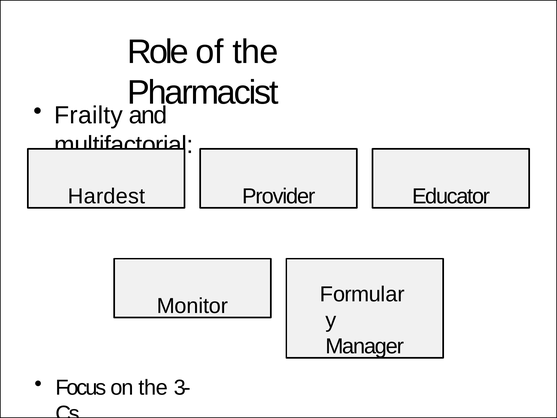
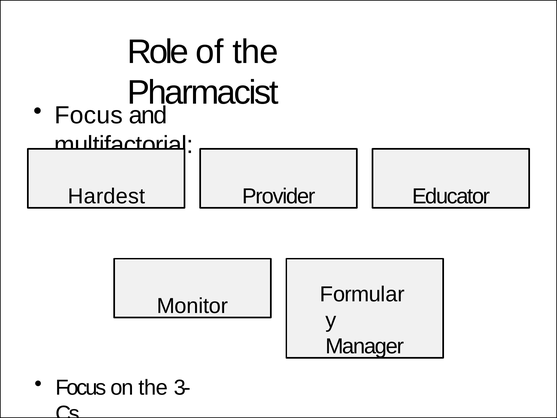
Frailty at (89, 115): Frailty -> Focus
